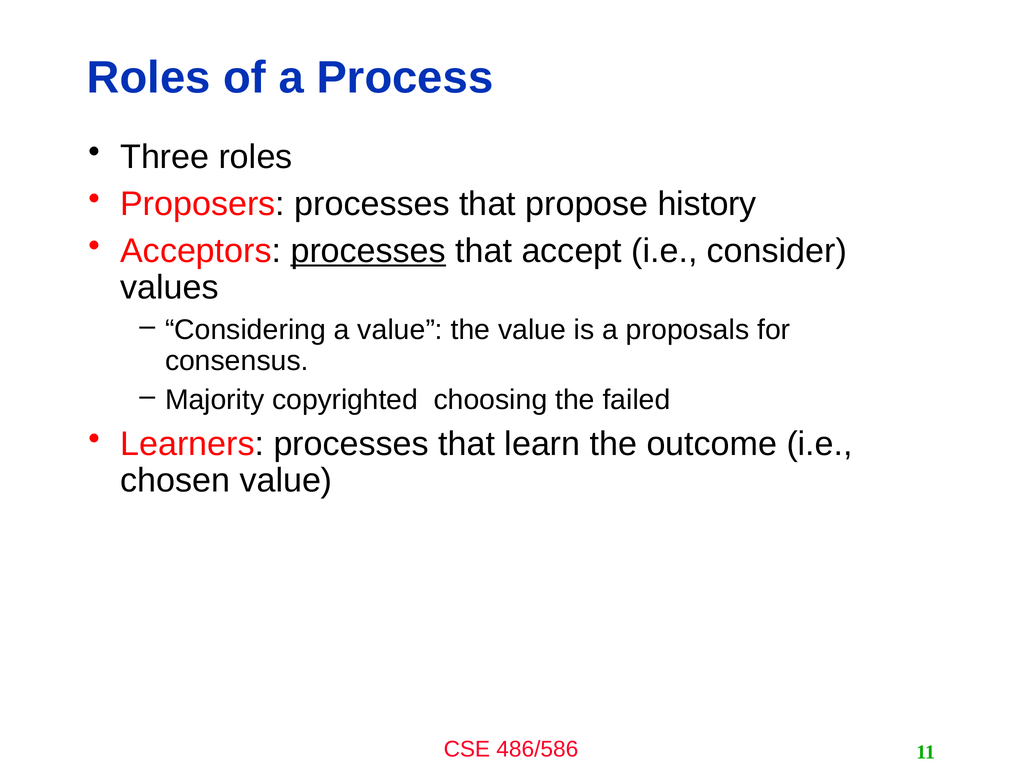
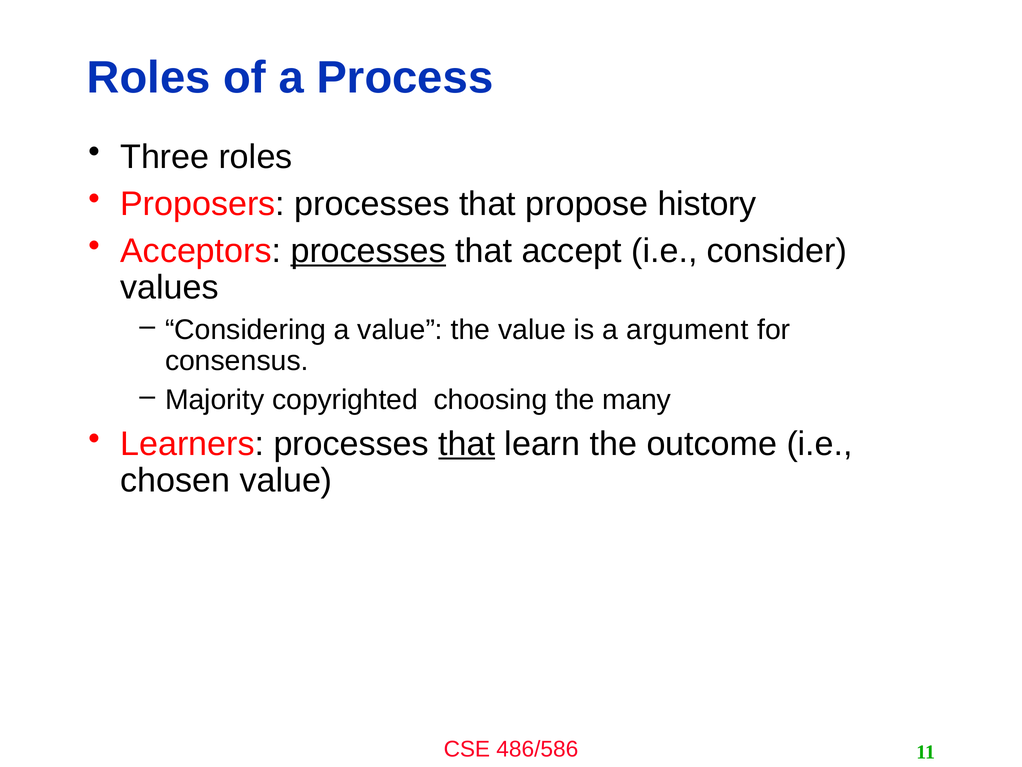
proposals: proposals -> argument
failed: failed -> many
that at (467, 444) underline: none -> present
